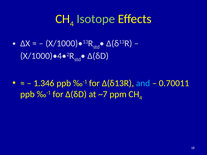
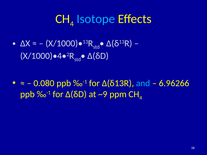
Isotope colour: light green -> light blue
1.346: 1.346 -> 0.080
0.70011: 0.70011 -> 6.96266
~7: ~7 -> ~9
